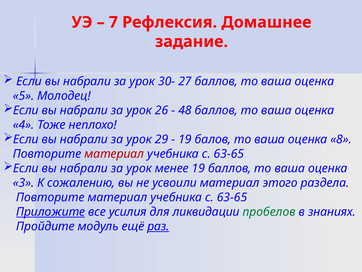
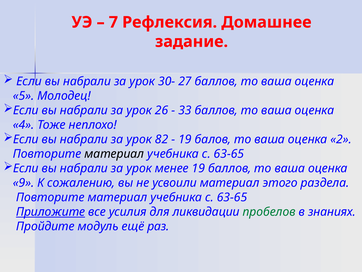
48: 48 -> 33
29: 29 -> 82
8: 8 -> 2
материал at (114, 154) colour: red -> black
3: 3 -> 9
раз underline: present -> none
